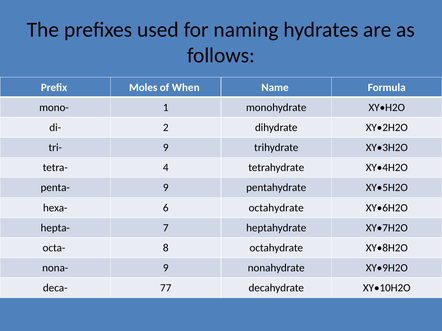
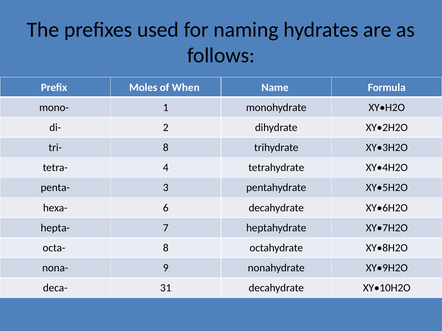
tri- 9: 9 -> 8
penta- 9: 9 -> 3
6 octahydrate: octahydrate -> decahydrate
77: 77 -> 31
